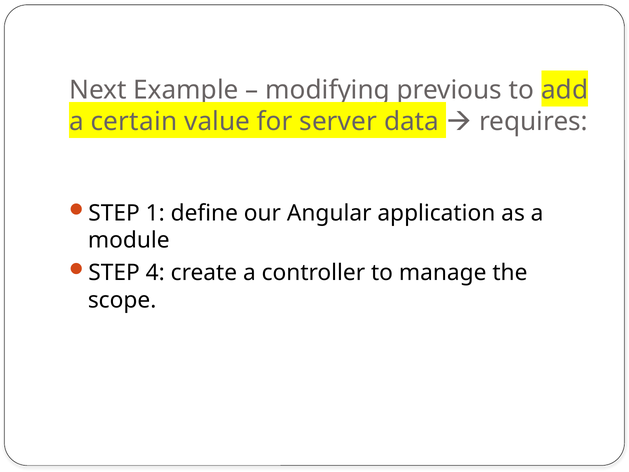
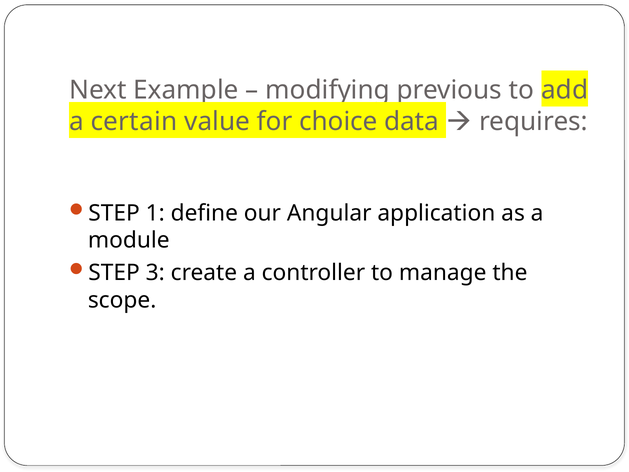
server: server -> choice
4: 4 -> 3
